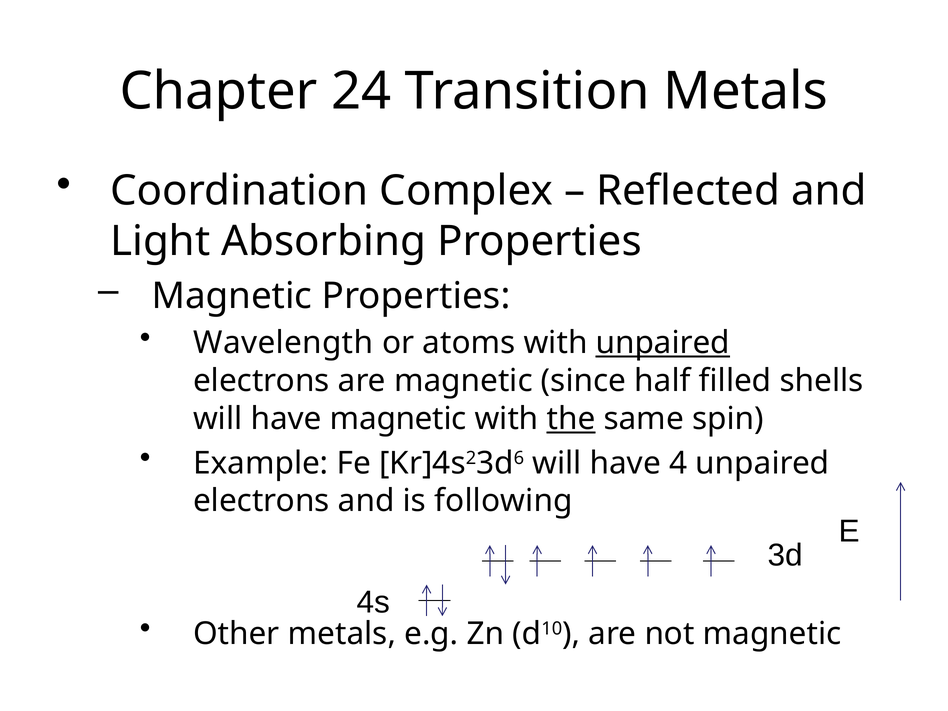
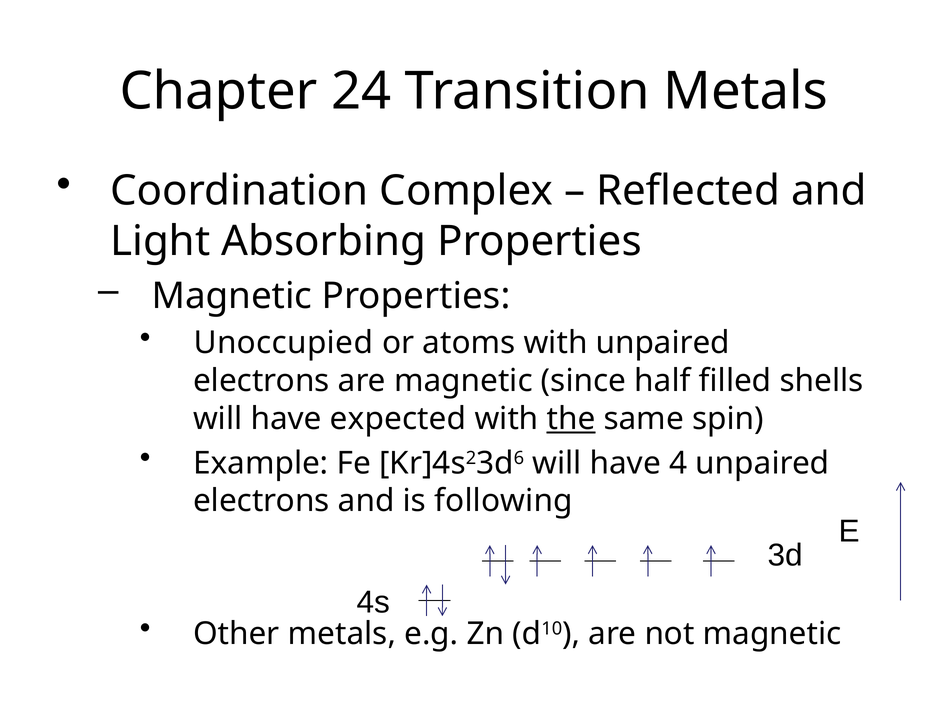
Wavelength: Wavelength -> Unoccupied
unpaired at (663, 343) underline: present -> none
have magnetic: magnetic -> expected
